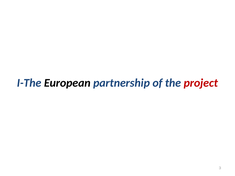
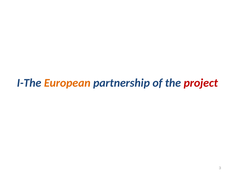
European colour: black -> orange
